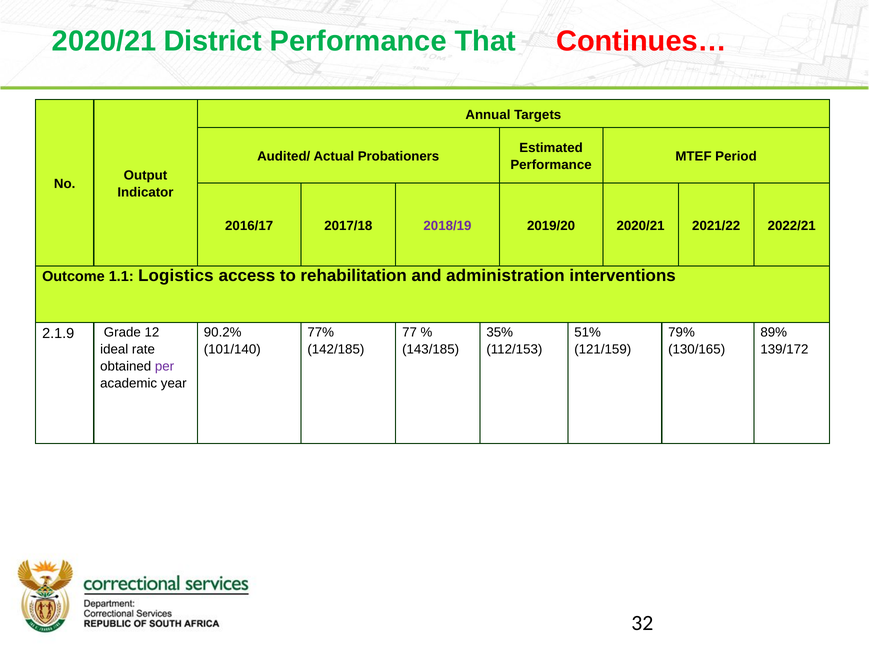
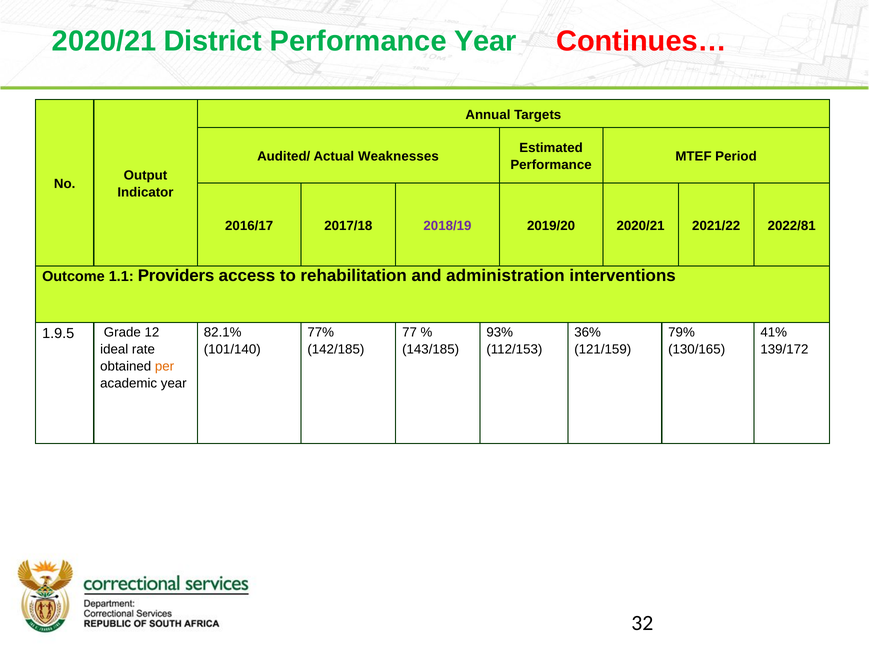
Performance That: That -> Year
Probationers: Probationers -> Weaknesses
2022/21: 2022/21 -> 2022/81
Logistics: Logistics -> Providers
90.2%: 90.2% -> 82.1%
35%: 35% -> 93%
51%: 51% -> 36%
89%: 89% -> 41%
2.1.9: 2.1.9 -> 1.9.5
per colour: purple -> orange
